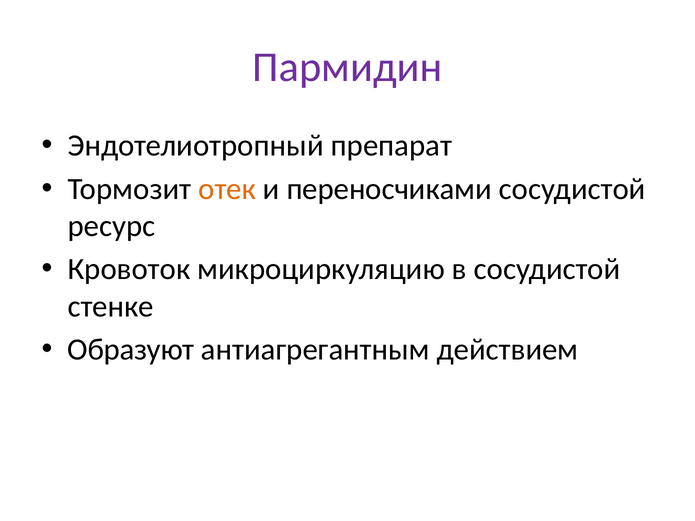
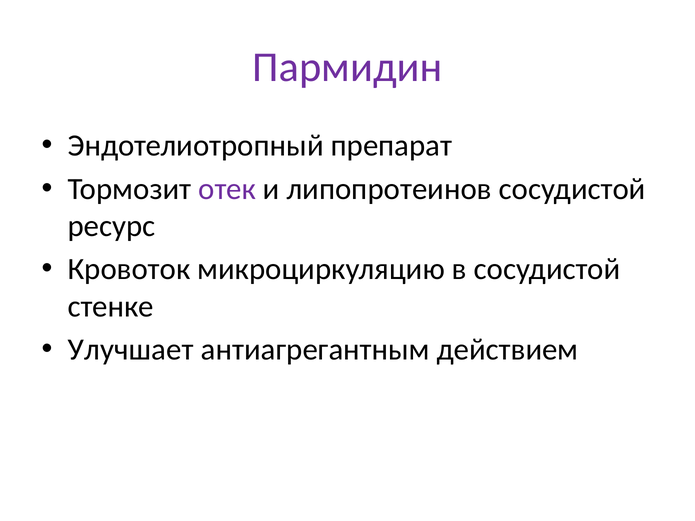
отек colour: orange -> purple
переносчиками: переносчиками -> липопротеинов
Образуют: Образуют -> Улучшает
